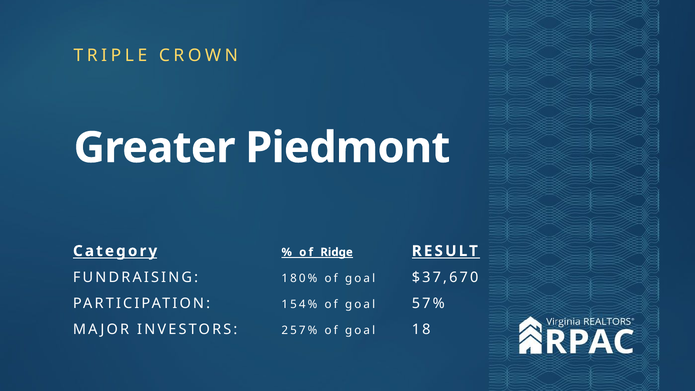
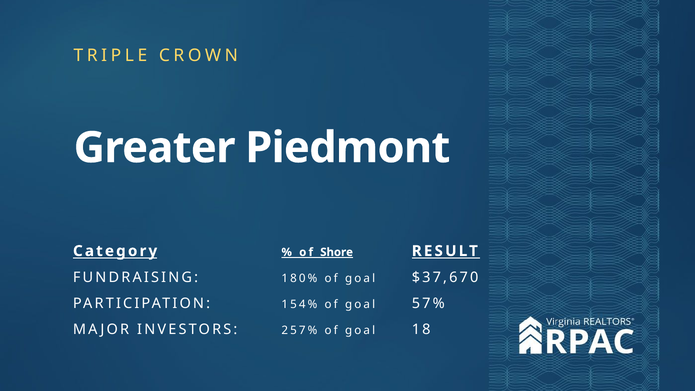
Ridge: Ridge -> Shore
